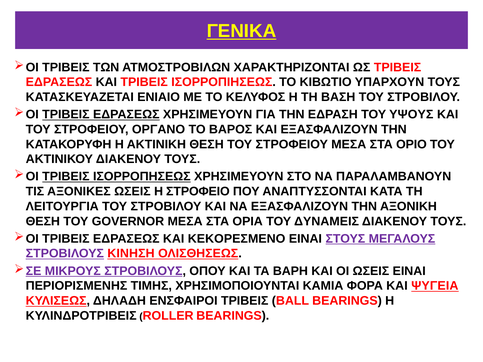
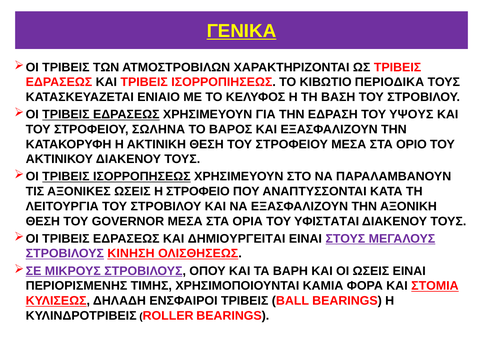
ΥΠΑΡΧΟΥΝ: ΥΠΑΡΧΟΥΝ -> ΠΕΡΙΟΔΙΚΑ
ΟΡΓΑΝΟ: ΟΡΓΑΝΟ -> ΣΩΛΗΝΑ
ΔΥΝΑΜΕΙΣ: ΔΥΝΑΜΕΙΣ -> ΥΦΙΣΤΑΤΑΙ
ΚΕΚΟΡΕΣΜΕΝΟ: ΚΕΚΟΡΕΣΜΕΝΟ -> ΔΗΜΙΟΥΡΓΕΙΤΑΙ
ΨΥΓΕΙΑ: ΨΥΓΕΙΑ -> ΣΤΟΜΙΑ
